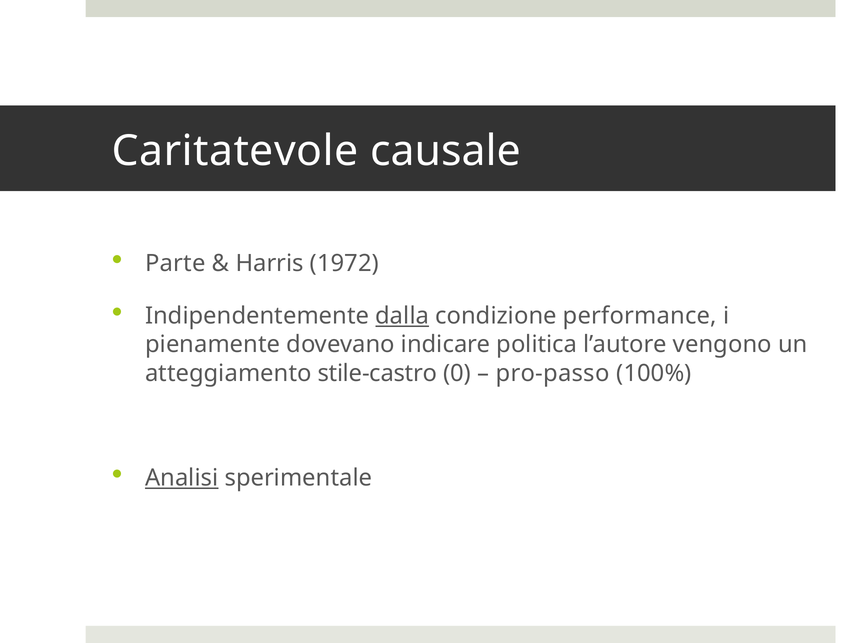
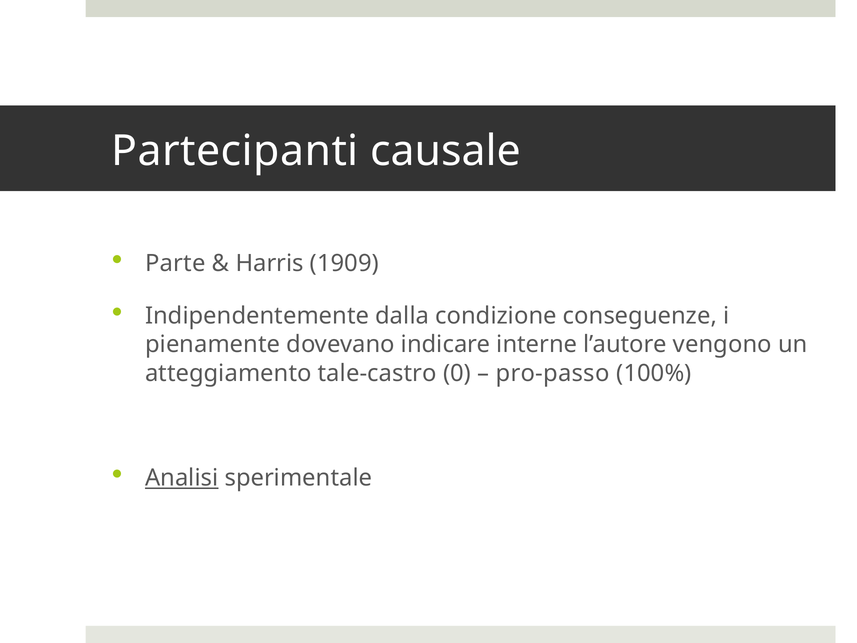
Caritatevole: Caritatevole -> Partecipanti
1972: 1972 -> 1909
dalla underline: present -> none
performance: performance -> conseguenze
politica: politica -> interne
stile-castro: stile-castro -> tale-castro
